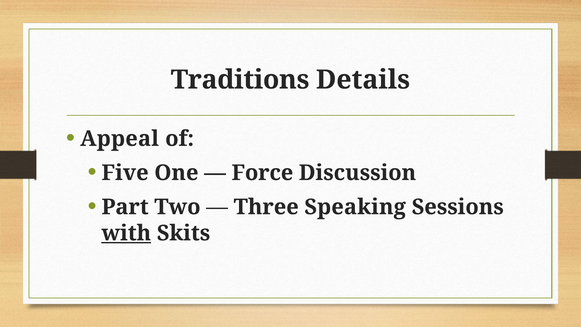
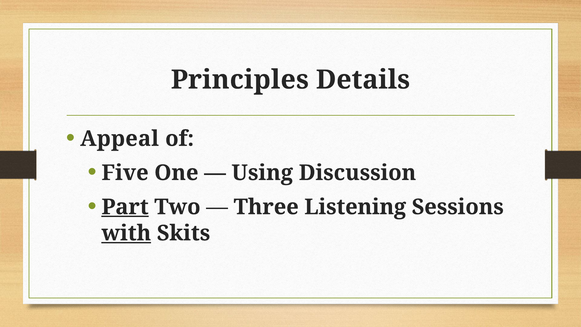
Traditions: Traditions -> Principles
Force: Force -> Using
Part underline: none -> present
Speaking: Speaking -> Listening
